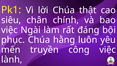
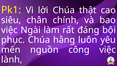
truyền: truyền -> nguồn
